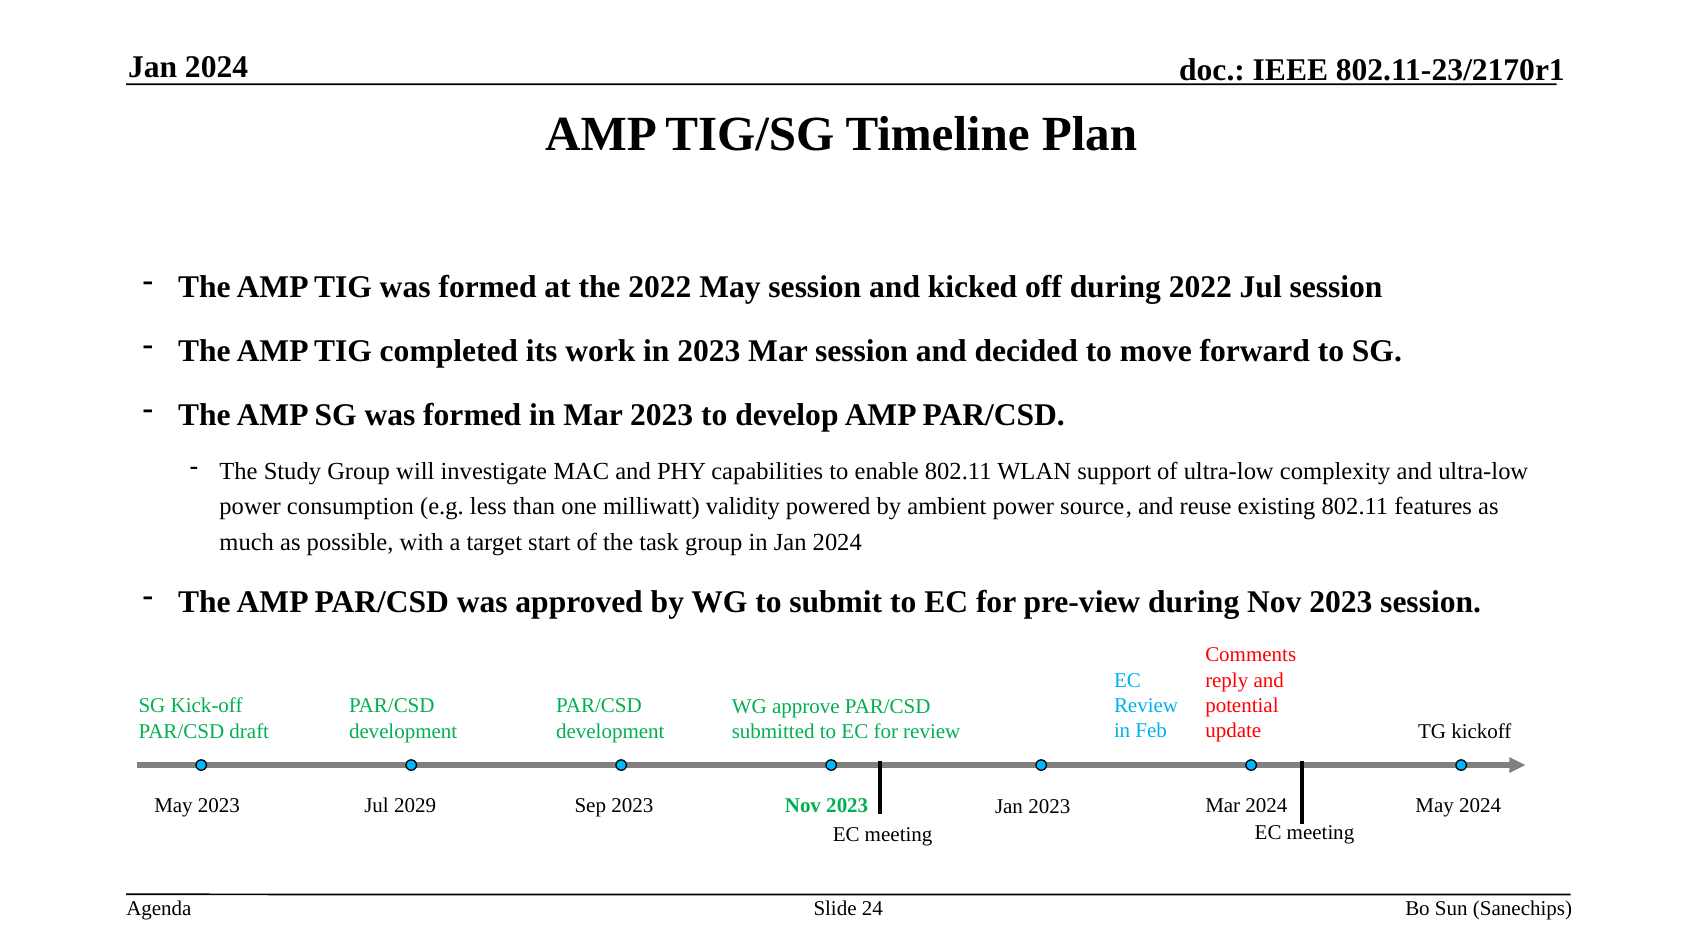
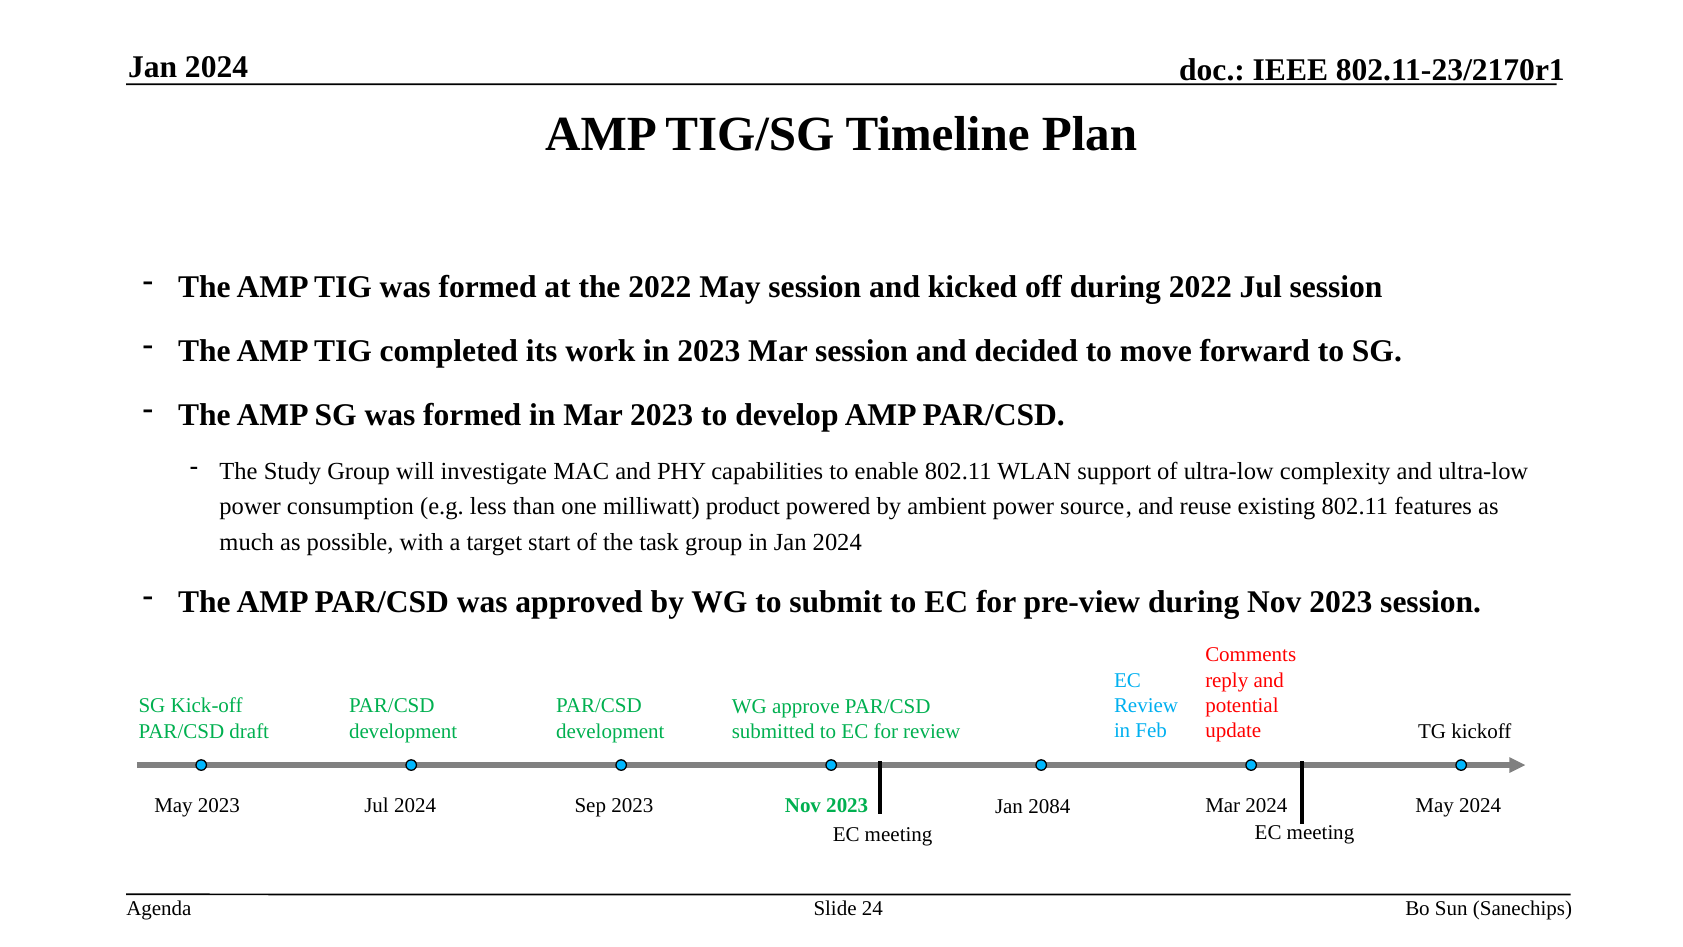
validity: validity -> product
Jul 2029: 2029 -> 2024
Jan 2023: 2023 -> 2084
